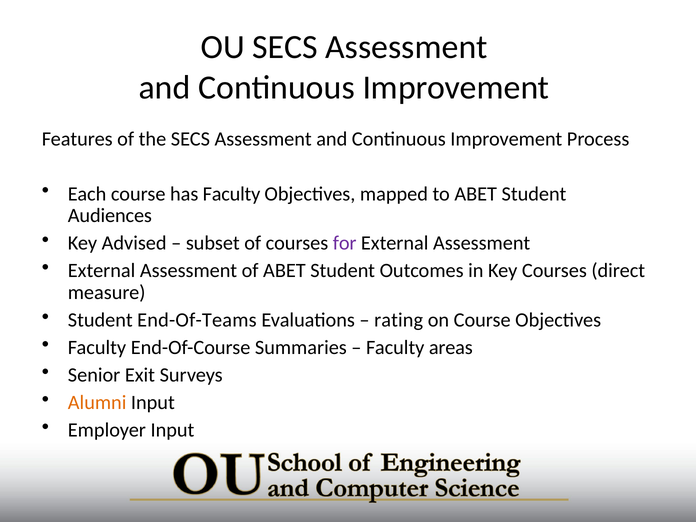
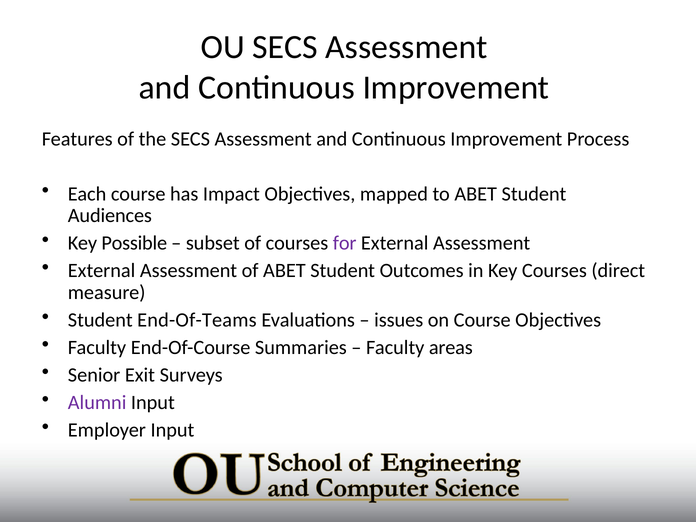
has Faculty: Faculty -> Impact
Advised: Advised -> Possible
rating: rating -> issues
Alumni colour: orange -> purple
